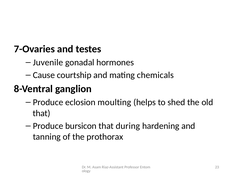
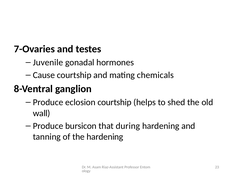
eclosion moulting: moulting -> courtship
that at (42, 113): that -> wall
the prothorax: prothorax -> hardening
